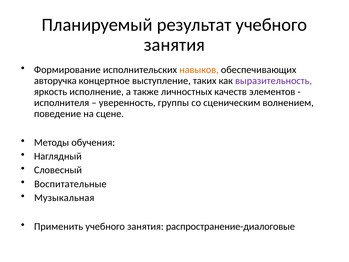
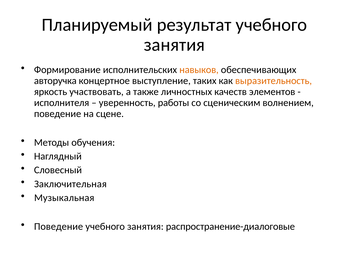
выразительность colour: purple -> orange
исполнение: исполнение -> участвовать
группы: группы -> работы
Воспитательные: Воспитательные -> Заключительная
Применить at (59, 226): Применить -> Поведение
